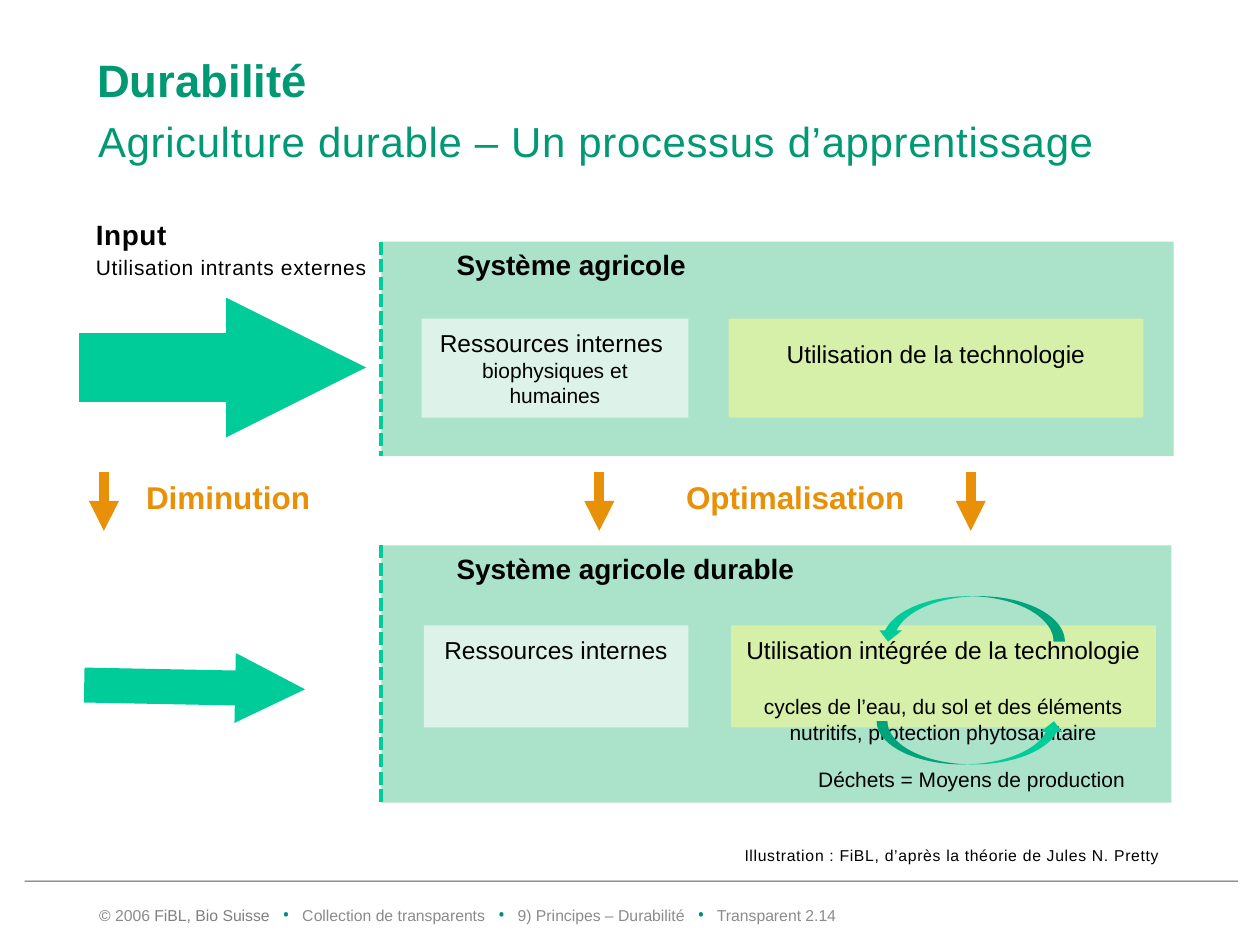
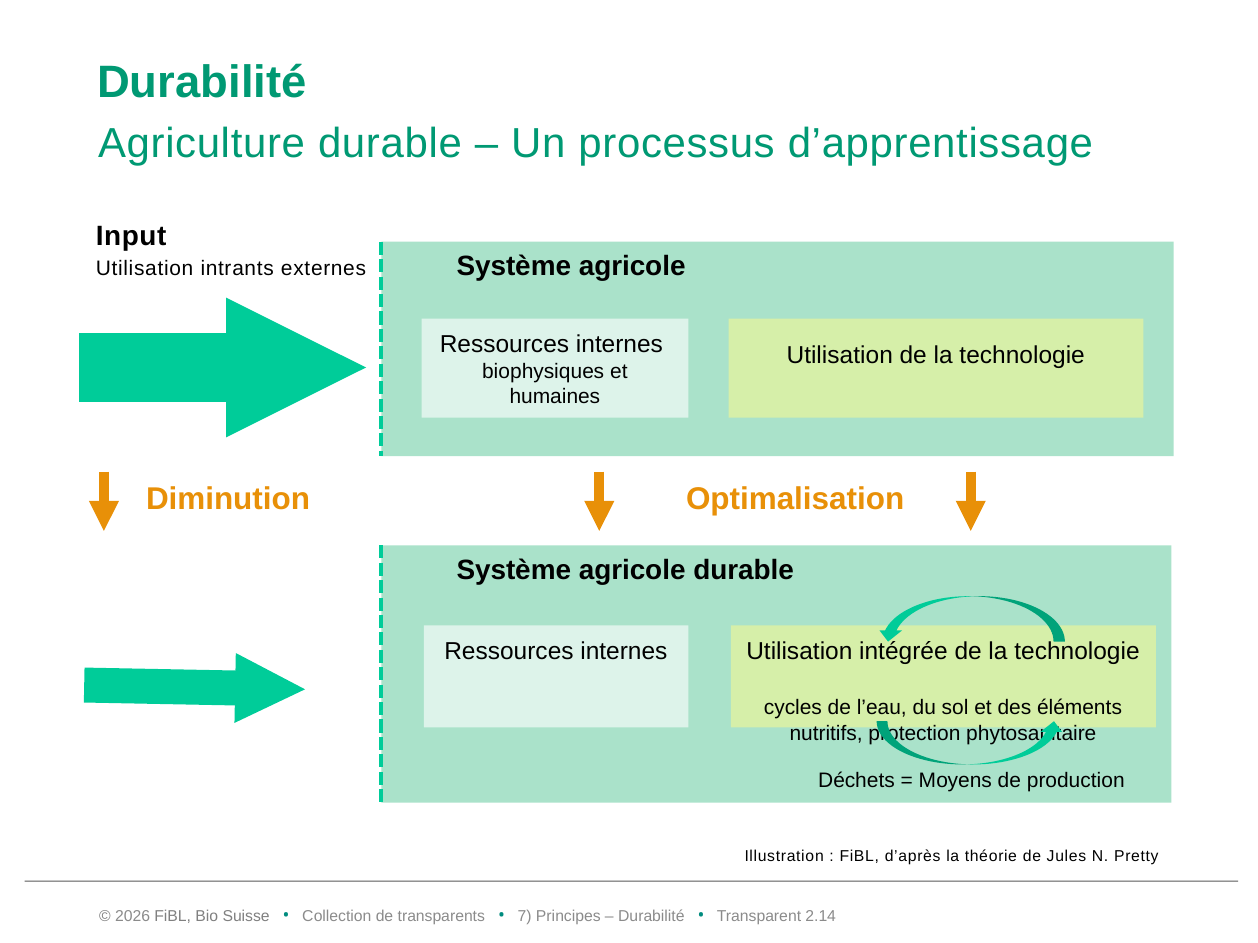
2006: 2006 -> 2026
9: 9 -> 7
